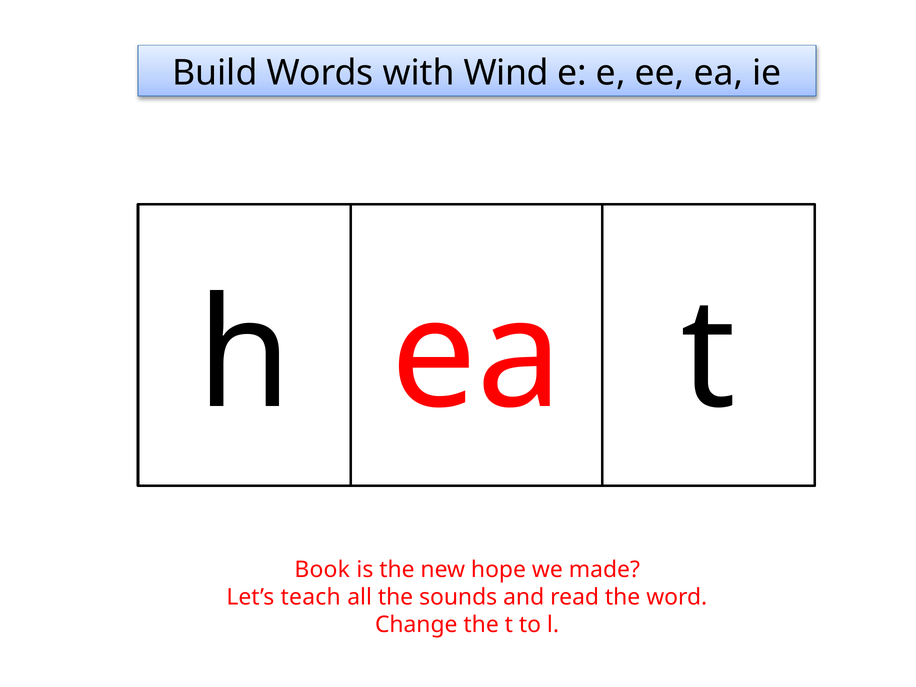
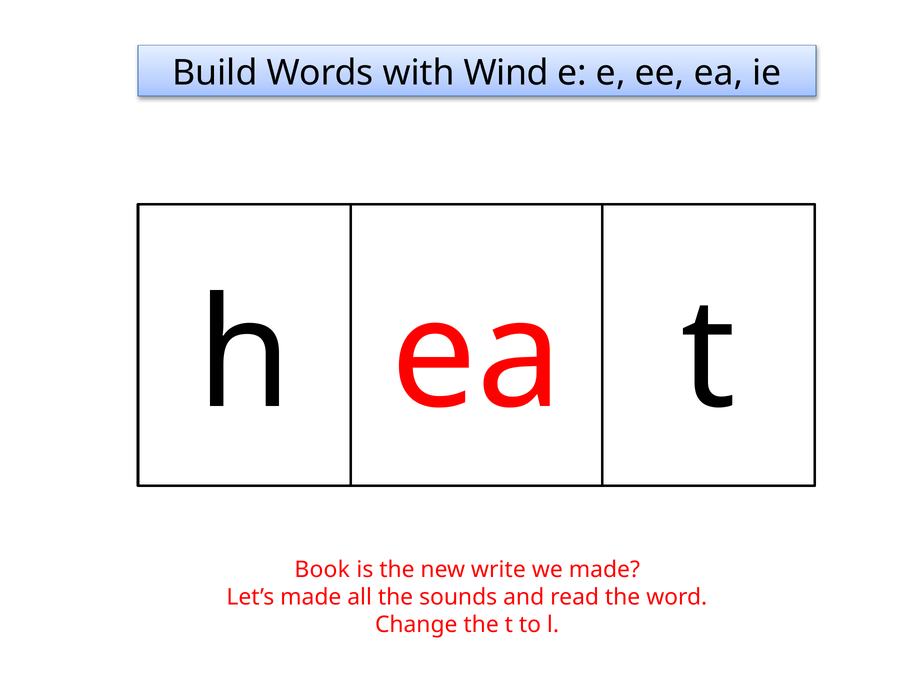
hope: hope -> write
Let’s teach: teach -> made
